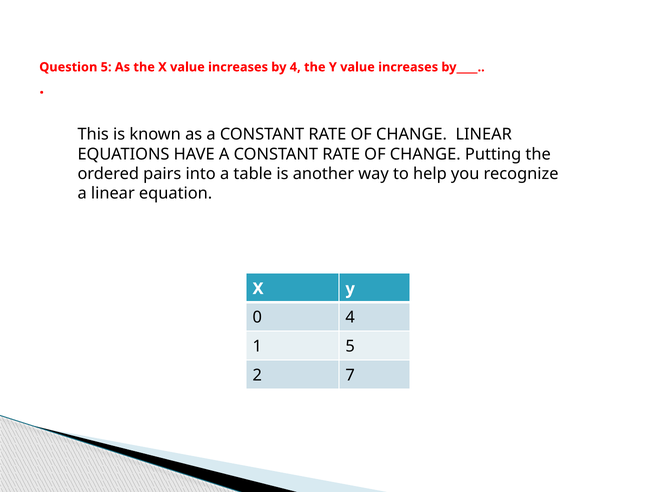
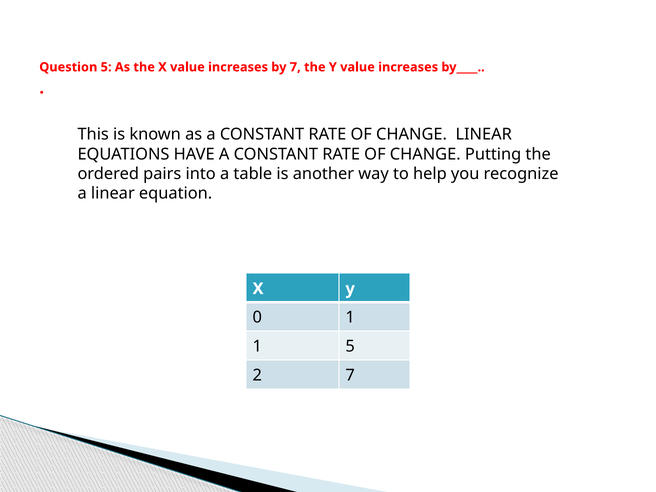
by 4: 4 -> 7
0 4: 4 -> 1
